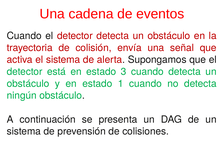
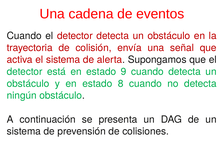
3: 3 -> 9
1: 1 -> 8
